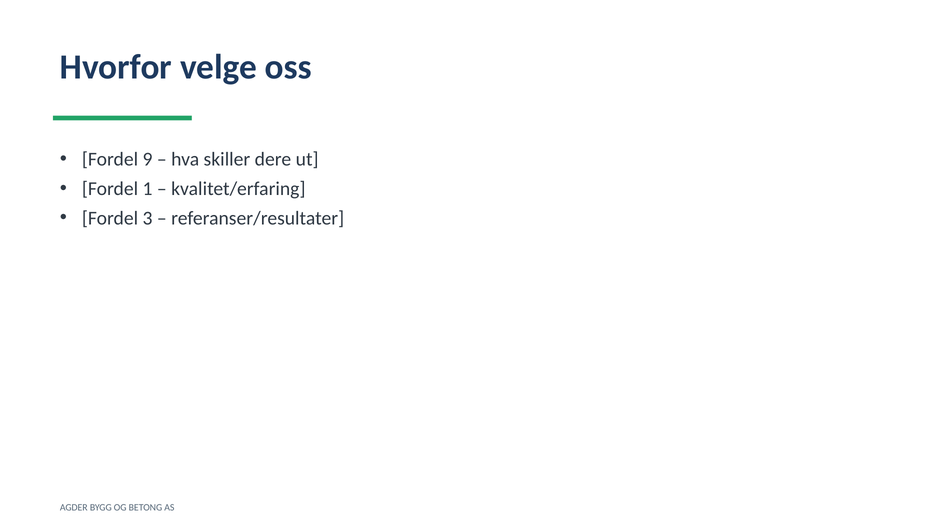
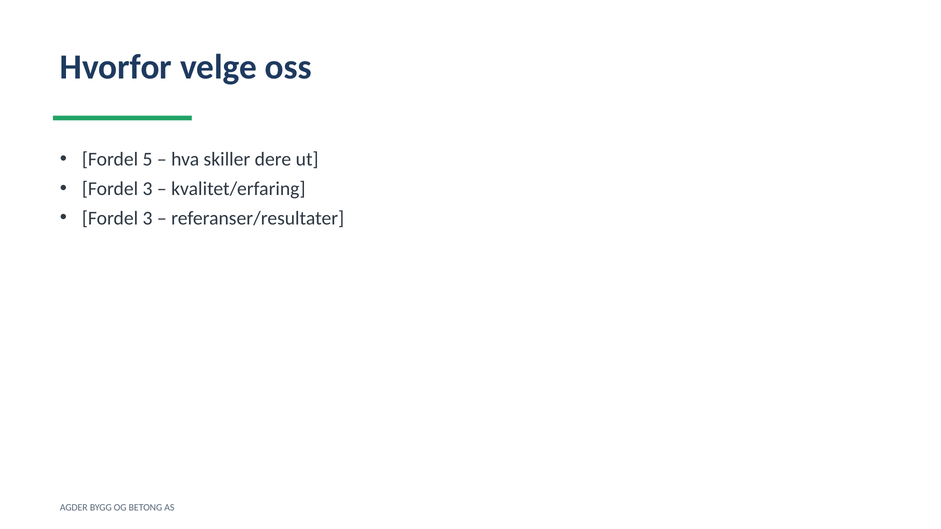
9: 9 -> 5
1 at (148, 189): 1 -> 3
